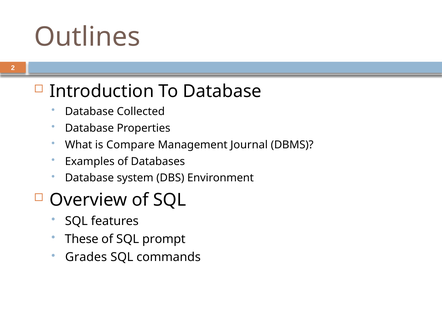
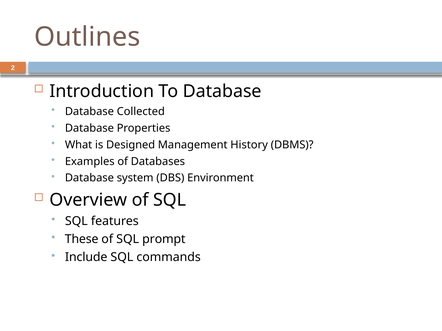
Compare: Compare -> Designed
Journal: Journal -> History
Grades: Grades -> Include
